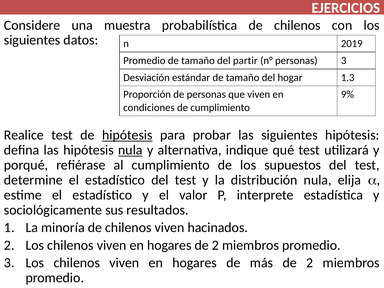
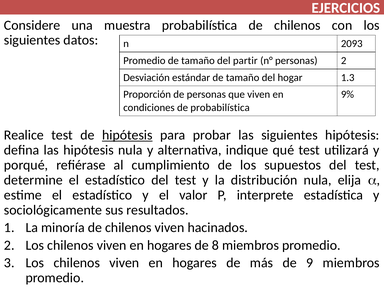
2019: 2019 -> 2093
personas 3: 3 -> 2
de cumplimiento: cumplimiento -> probabilística
nula at (130, 150) underline: present -> none
hogares de 2: 2 -> 8
más de 2: 2 -> 9
